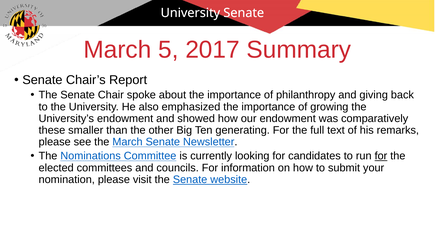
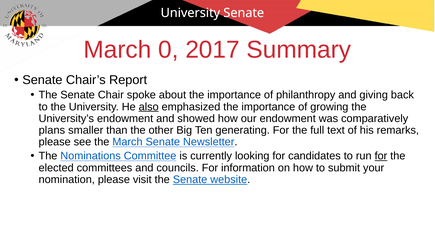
5: 5 -> 0
also underline: none -> present
these: these -> plans
